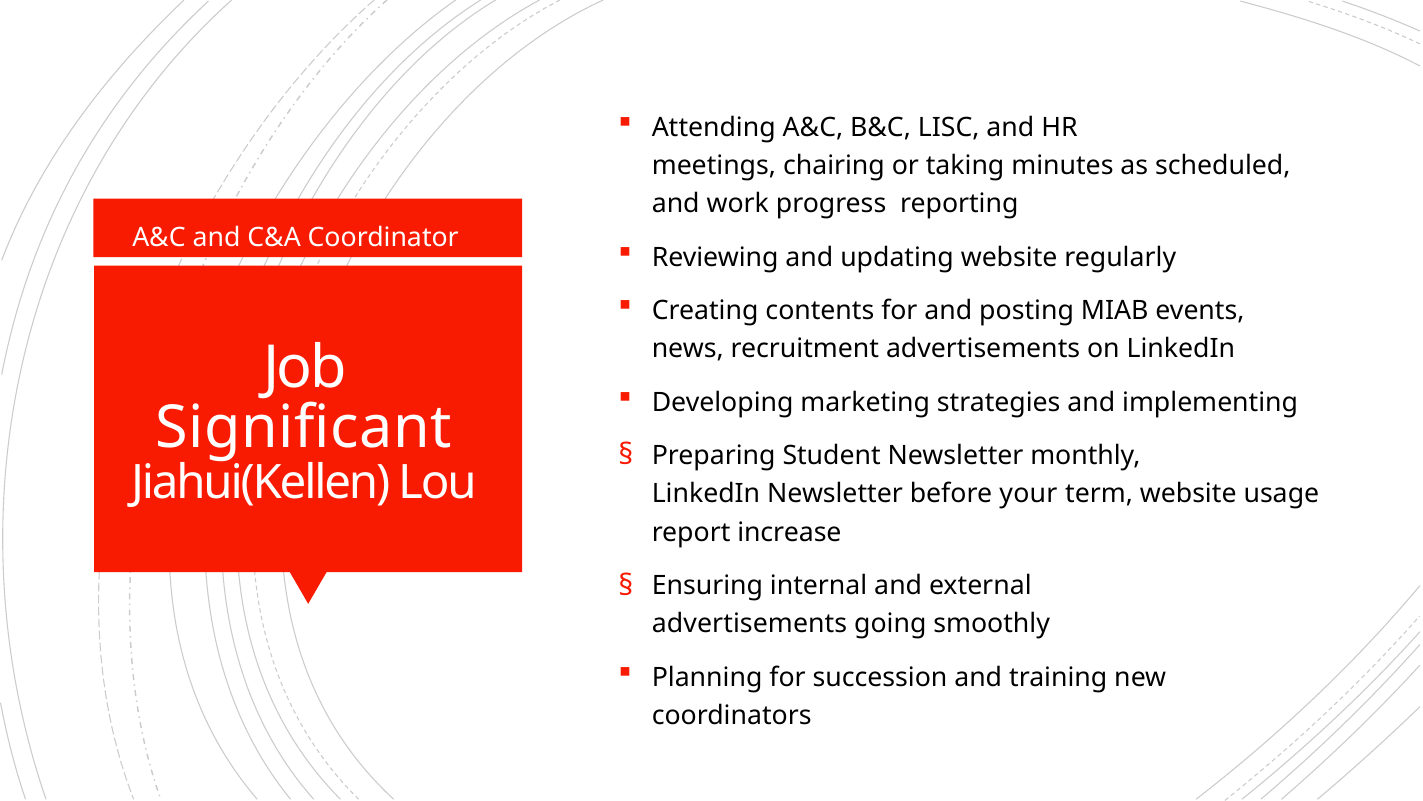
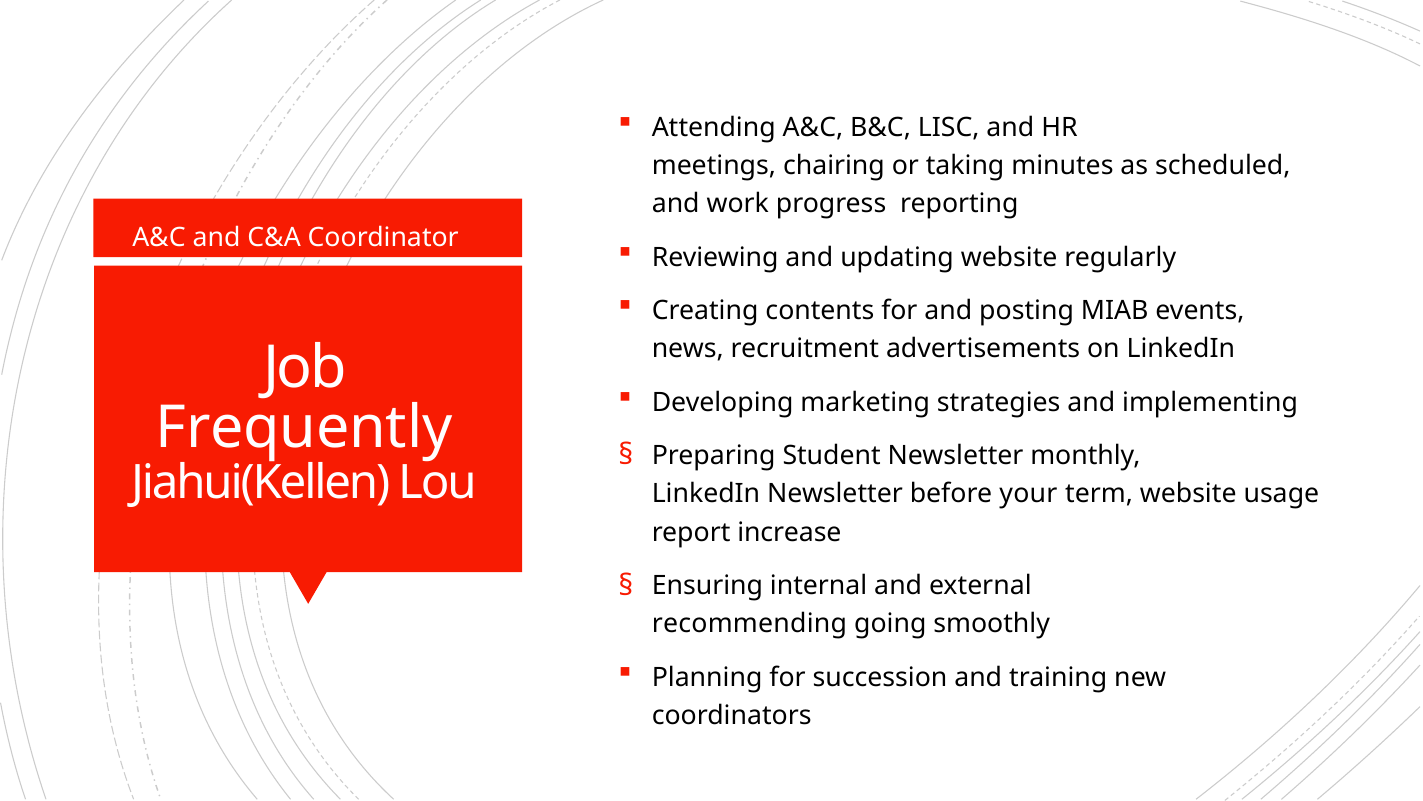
Significant: Significant -> Frequently
advertisements at (750, 624): advertisements -> recommending
